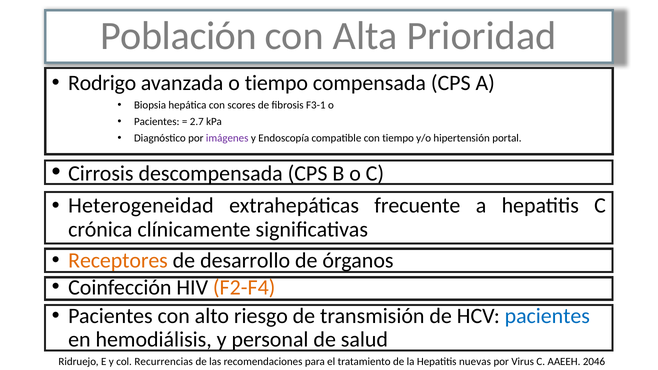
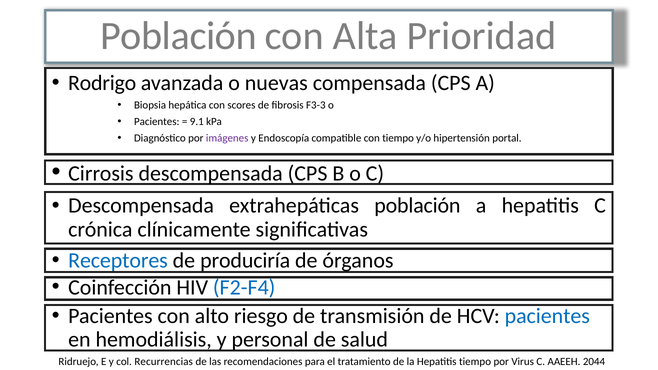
o tiempo: tiempo -> nuevas
F3-1: F3-1 -> F3-3
2.7: 2.7 -> 9.1
Heterogeneidad at (141, 206): Heterogeneidad -> Descompensada
extrahepáticas frecuente: frecuente -> población
Receptores colour: orange -> blue
desarrollo: desarrollo -> produciría
F2-F4 colour: orange -> blue
Hepatitis nuevas: nuevas -> tiempo
2046: 2046 -> 2044
